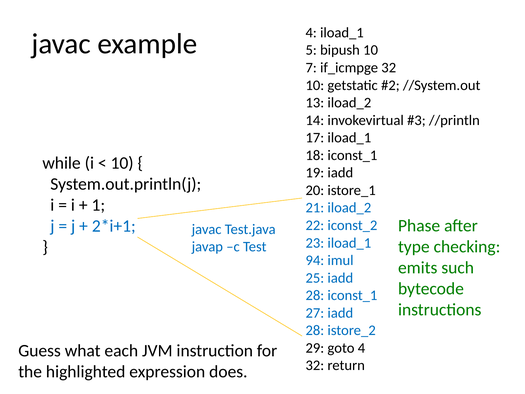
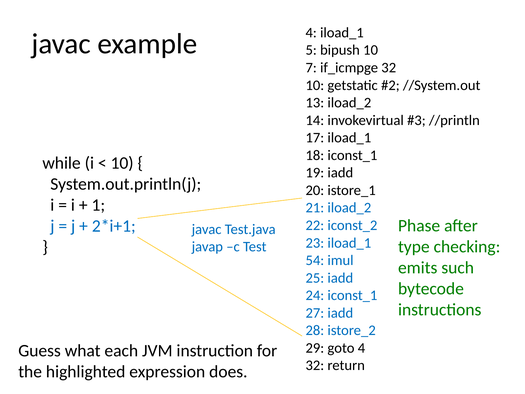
94: 94 -> 54
28 at (315, 295): 28 -> 24
